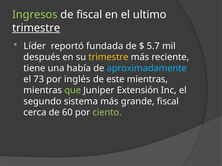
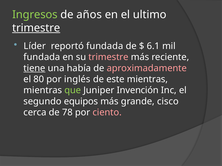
de fiscal: fiscal -> años
5.7: 5.7 -> 6.1
después at (42, 57): después -> fundada
trimestre at (108, 57) colour: yellow -> pink
tiene underline: none -> present
aproximadamente colour: light blue -> pink
73: 73 -> 80
Extensión: Extensión -> Invención
sistema: sistema -> equipos
grande fiscal: fiscal -> cisco
60: 60 -> 78
ciento colour: light green -> pink
